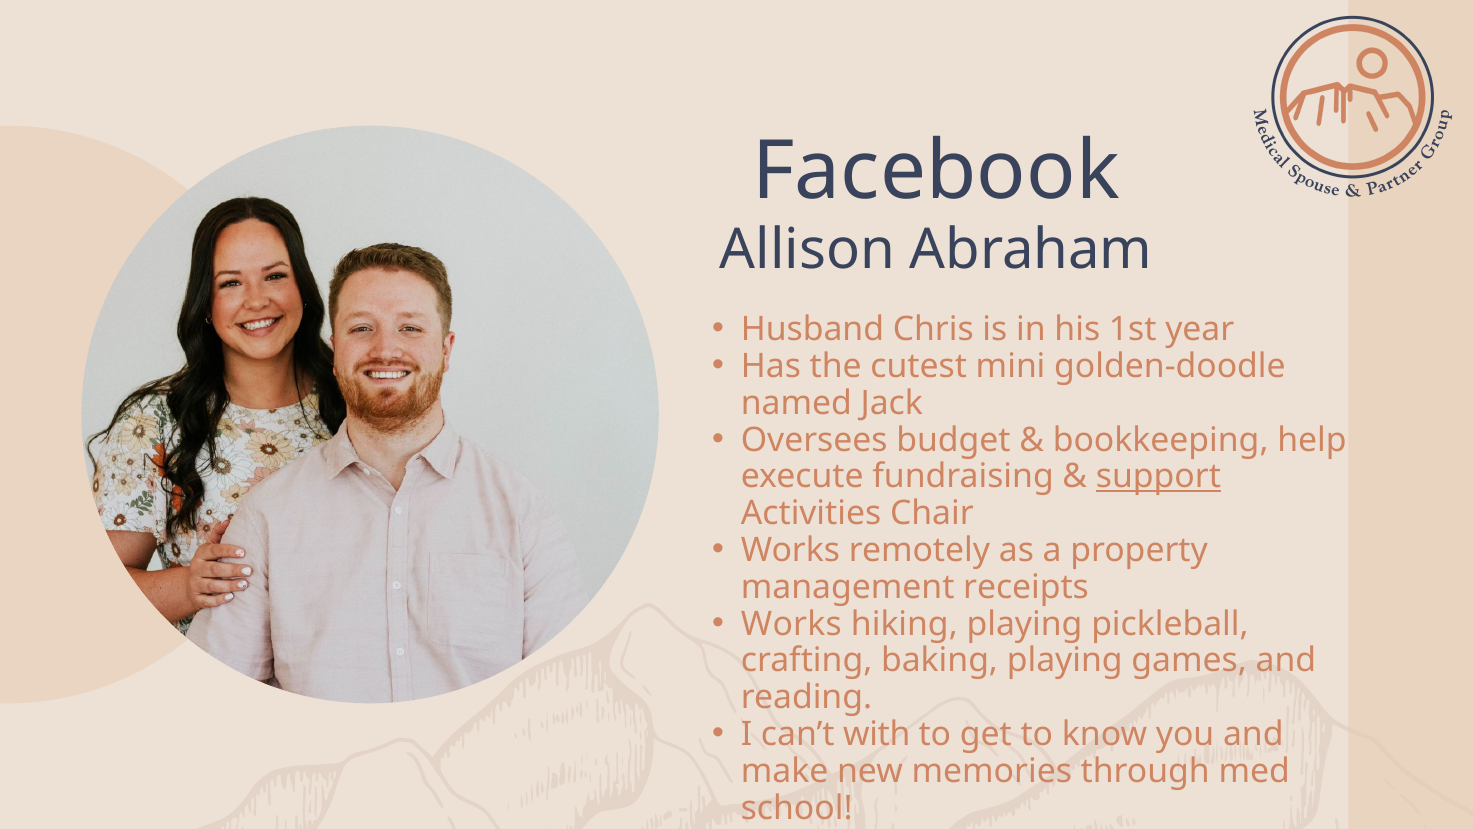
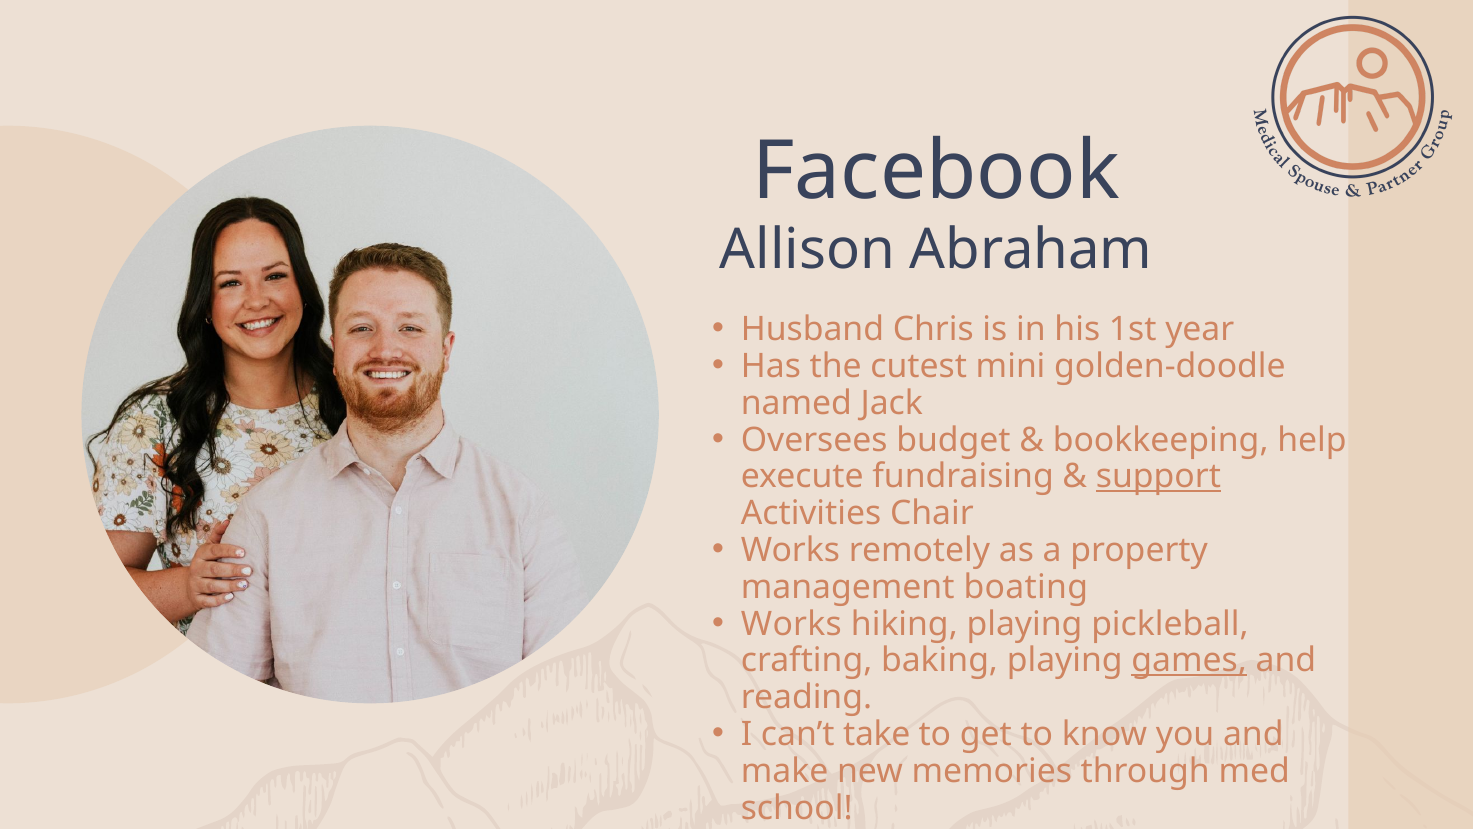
receipts: receipts -> boating
games underline: none -> present
with: with -> take
